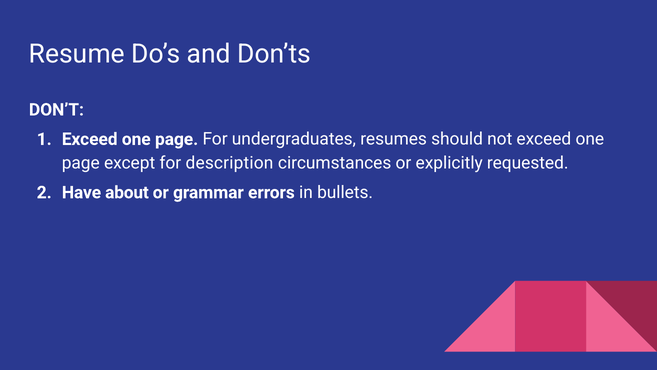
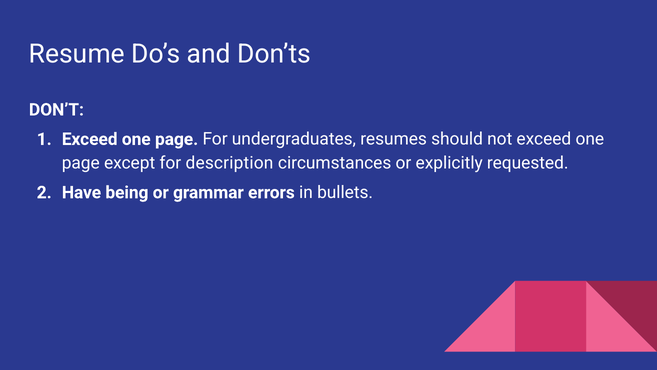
about: about -> being
